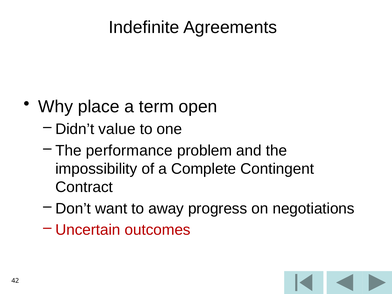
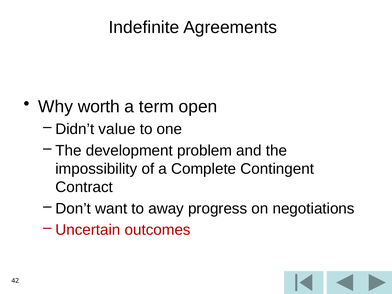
place: place -> worth
performance: performance -> development
